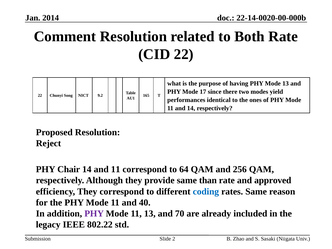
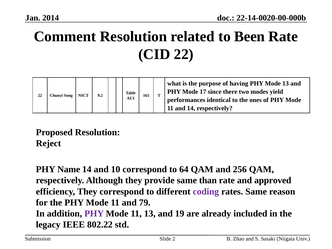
Both: Both -> Been
Chair: Chair -> Name
and 11: 11 -> 10
coding colour: blue -> purple
40: 40 -> 79
70: 70 -> 19
